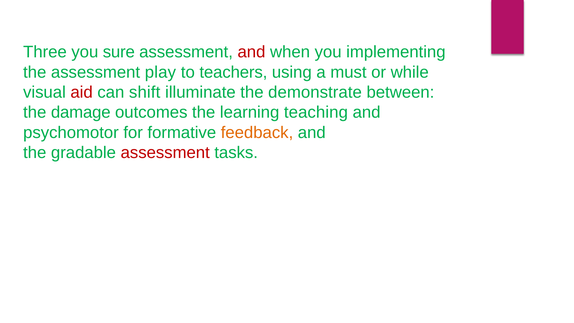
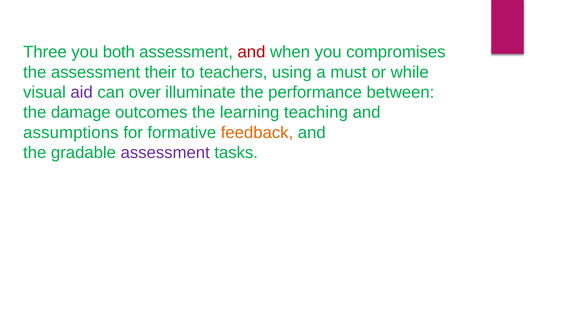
sure: sure -> both
implementing: implementing -> compromises
play: play -> their
aid colour: red -> purple
shift: shift -> over
demonstrate: demonstrate -> performance
psychomotor: psychomotor -> assumptions
assessment at (165, 153) colour: red -> purple
